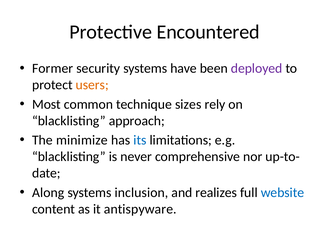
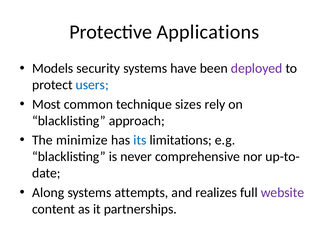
Encountered: Encountered -> Applications
Former: Former -> Models
users colour: orange -> blue
inclusion: inclusion -> attempts
website colour: blue -> purple
antispyware: antispyware -> partnerships
